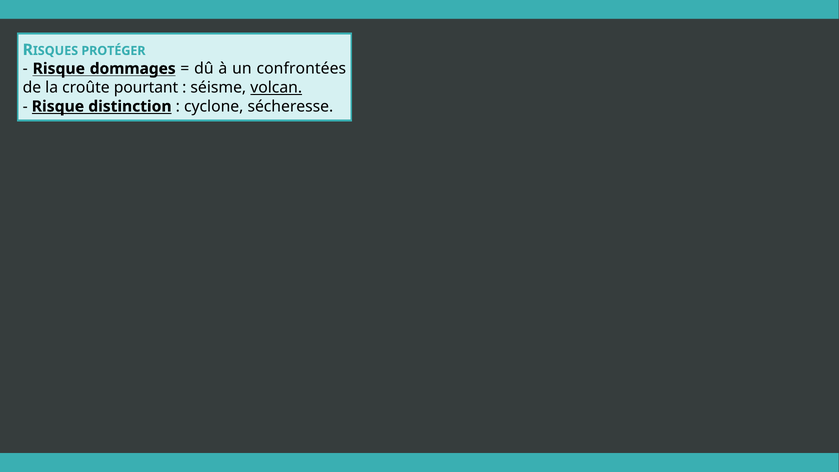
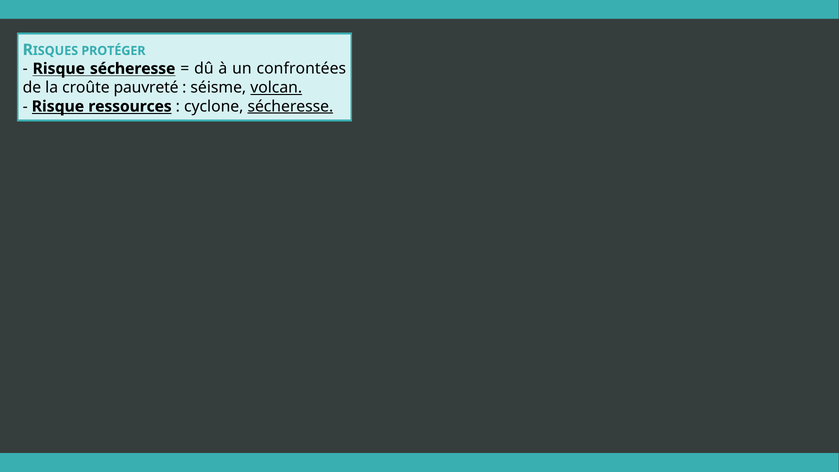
Risque dommages: dommages -> sécheresse
pourtant: pourtant -> pauvreté
distinction: distinction -> ressources
sécheresse at (290, 106) underline: none -> present
